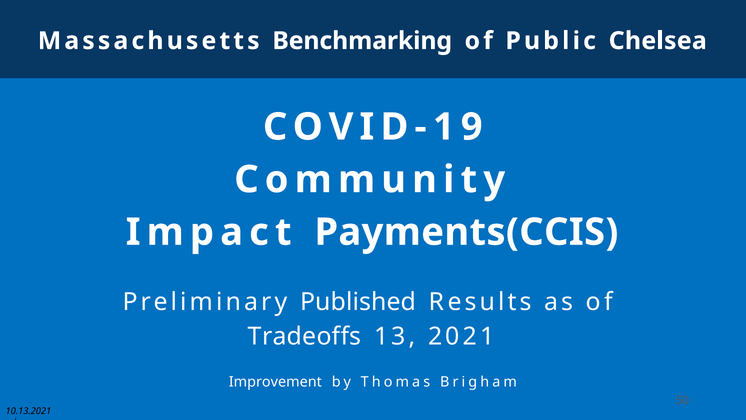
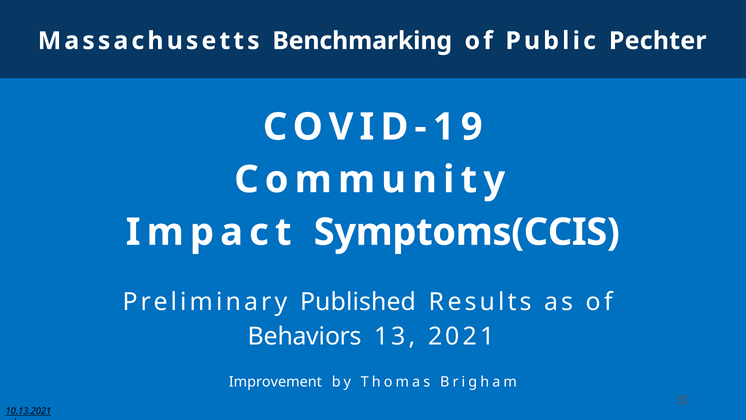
Chelsea: Chelsea -> Pechter
Payments(CCIS: Payments(CCIS -> Symptoms(CCIS
Tradeoffs: Tradeoffs -> Behaviors
10.13.2021 underline: none -> present
